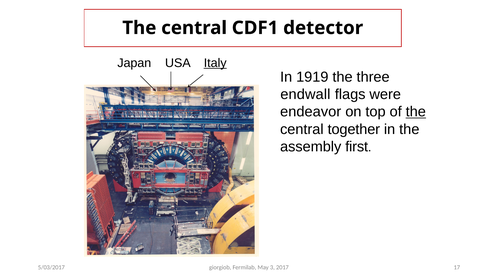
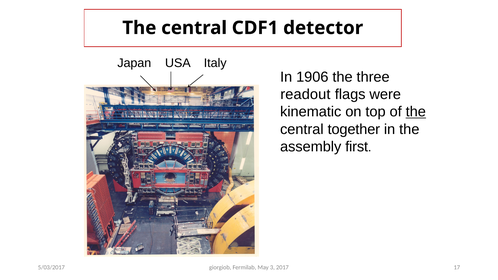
Italy underline: present -> none
1919: 1919 -> 1906
endwall: endwall -> readout
endeavor: endeavor -> kinematic
